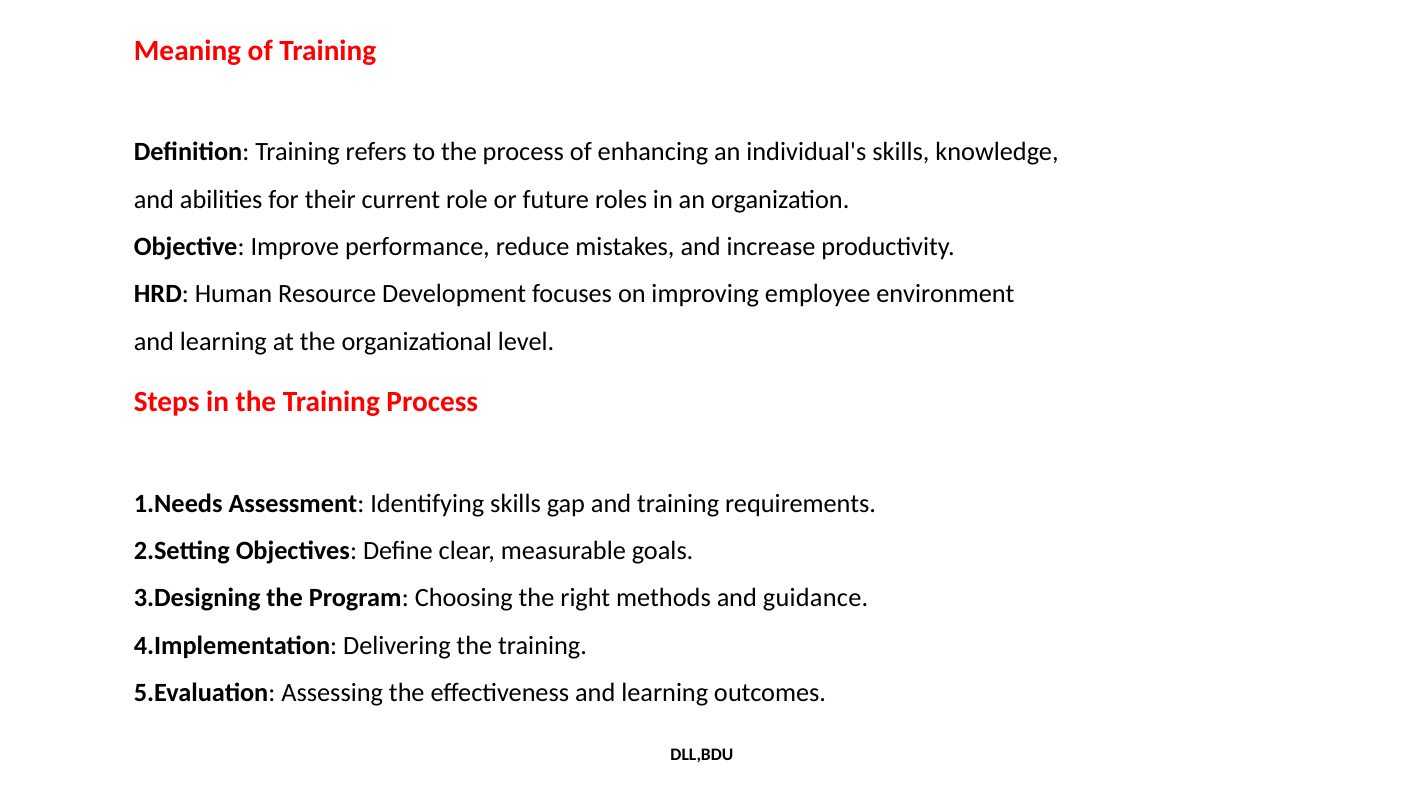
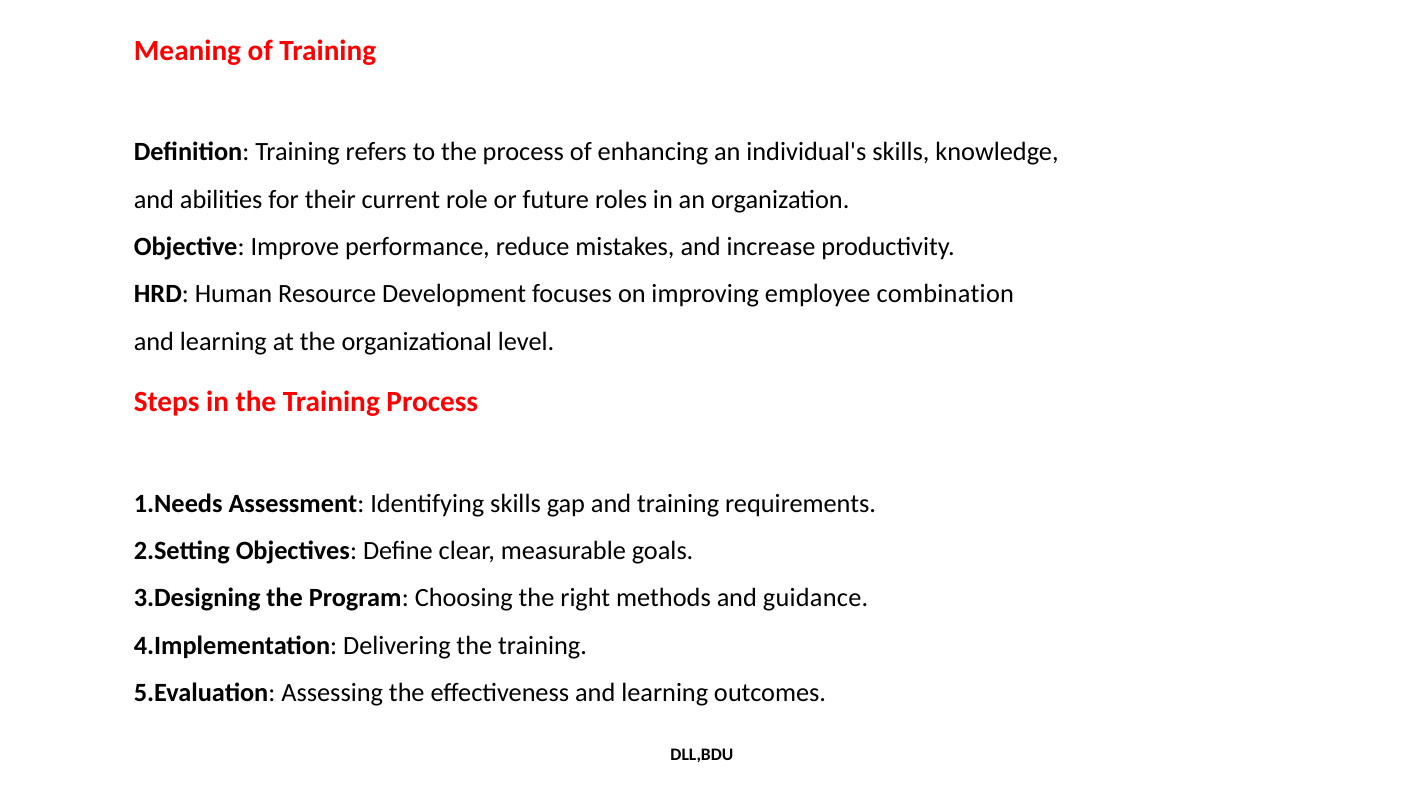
environment: environment -> combination
